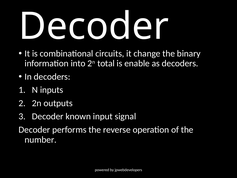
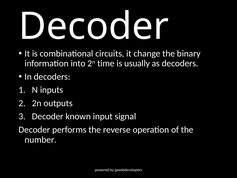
total: total -> time
enable: enable -> usually
